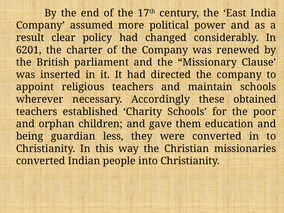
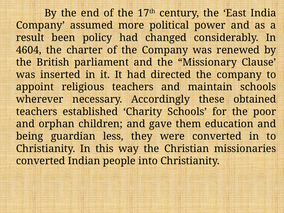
clear: clear -> been
6201: 6201 -> 4604
